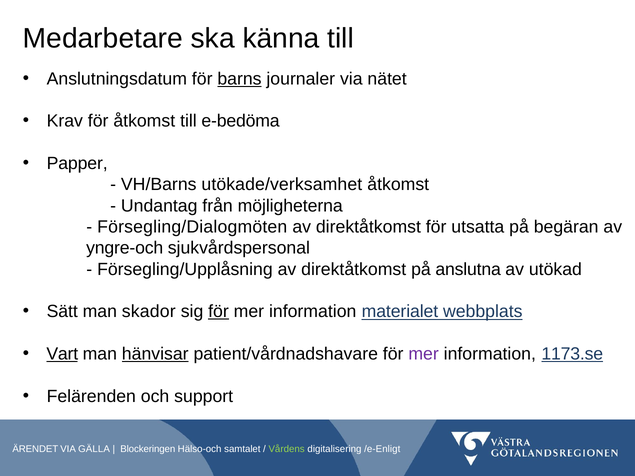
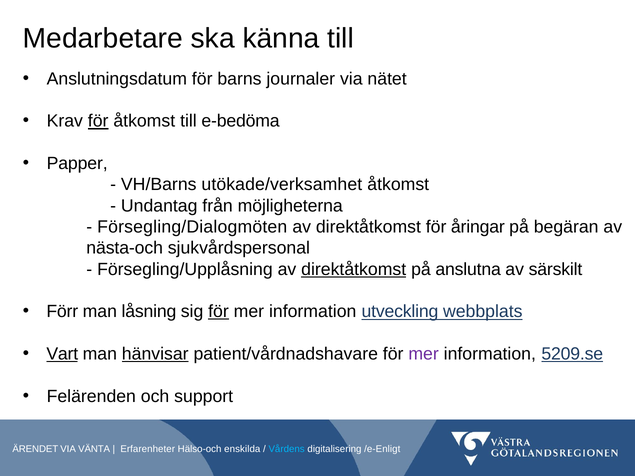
barns underline: present -> none
för at (98, 121) underline: none -> present
utsatta: utsatta -> åringar
yngre-och: yngre-och -> nästa-och
direktåtkomst at (354, 269) underline: none -> present
utökad: utökad -> särskilt
Sätt: Sätt -> Förr
skador: skador -> låsning
materialet: materialet -> utveckling
1173.se: 1173.se -> 5209.se
GÄLLA: GÄLLA -> VÄNTA
Blockeringen: Blockeringen -> Erfarenheter
samtalet: samtalet -> enskilda
Vårdens colour: light green -> light blue
